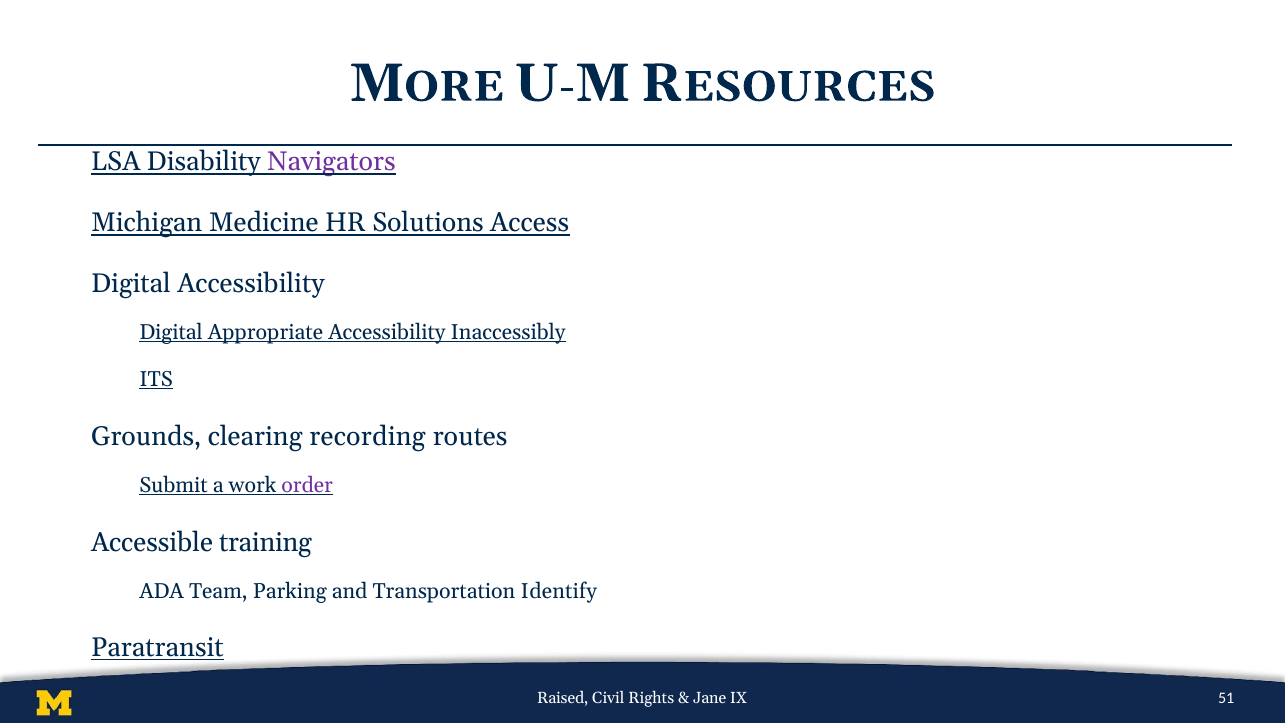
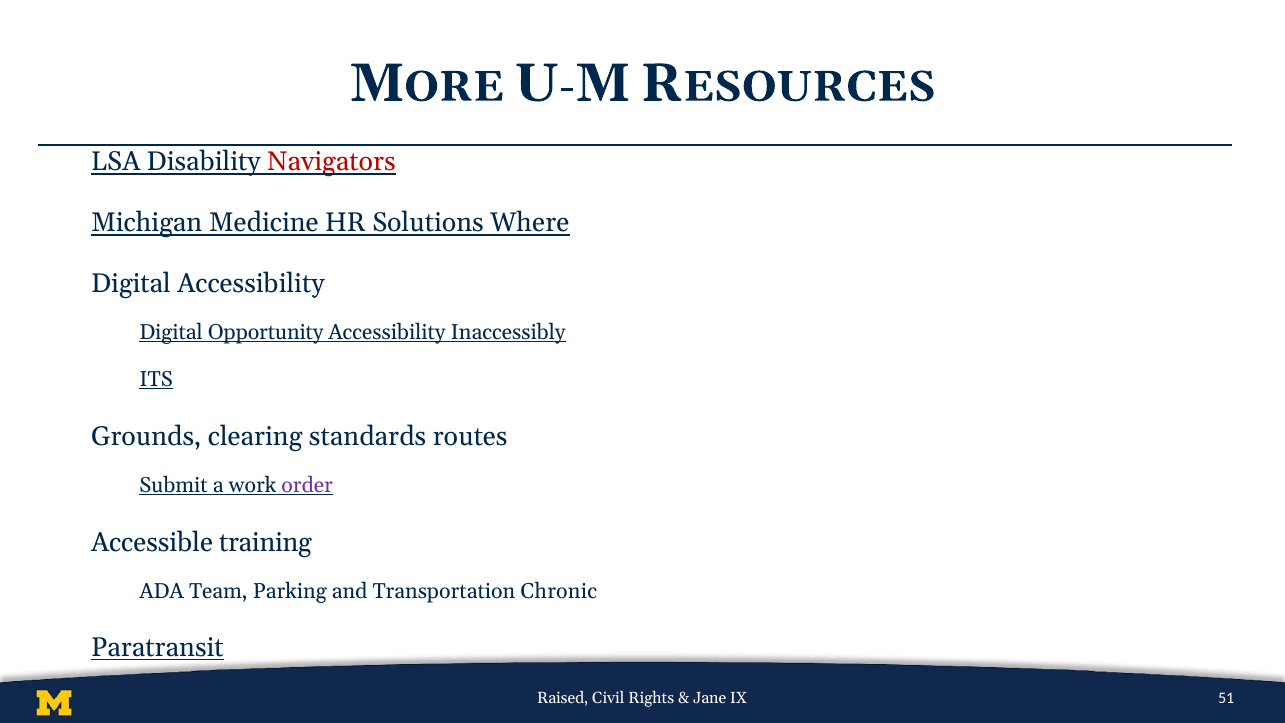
Navigators colour: purple -> red
Access: Access -> Where
Appropriate: Appropriate -> Opportunity
recording: recording -> standards
Identify: Identify -> Chronic
